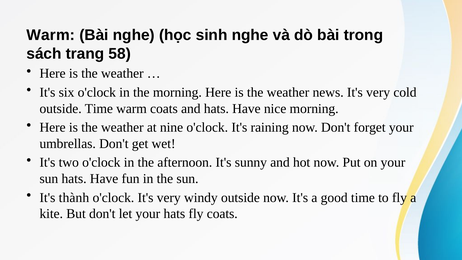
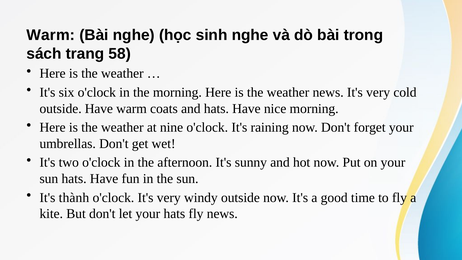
outside Time: Time -> Have
fly coats: coats -> news
